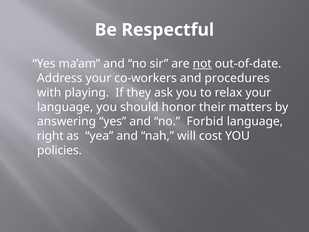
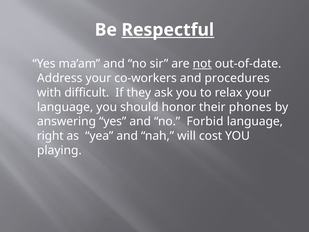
Respectful underline: none -> present
playing: playing -> difficult
matters: matters -> phones
policies: policies -> playing
